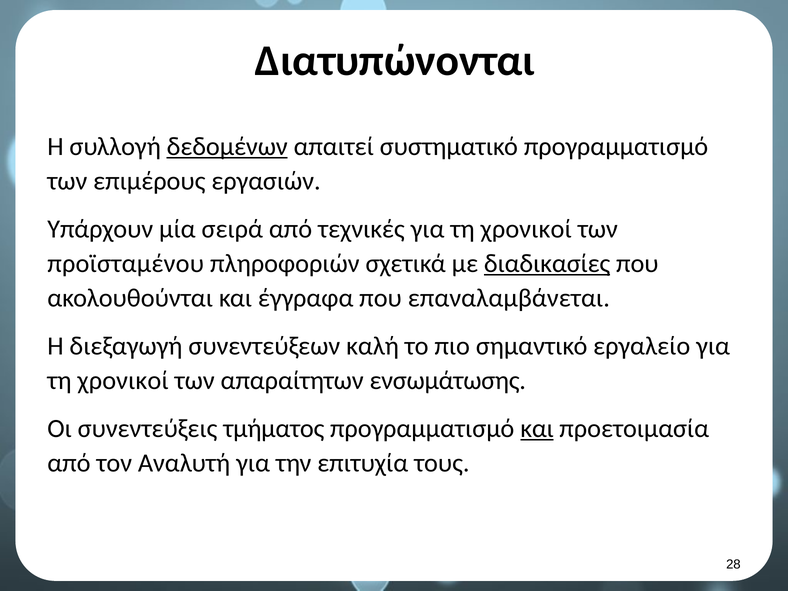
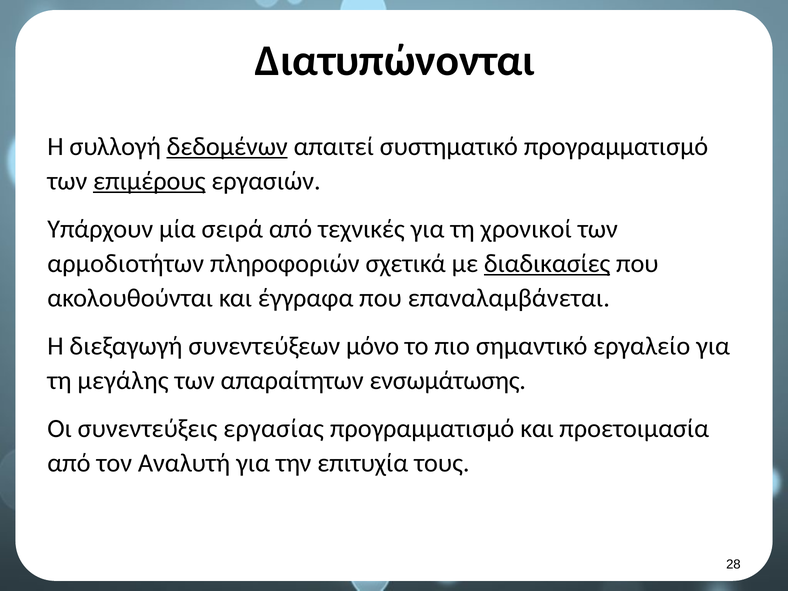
επιμέρους underline: none -> present
προϊσταμένου: προϊσταμένου -> αρμοδιοτήτων
καλή: καλή -> μόνο
χρονικοί at (123, 381): χρονικοί -> μεγάλης
τμήματος: τμήματος -> εργασίας
και at (537, 428) underline: present -> none
